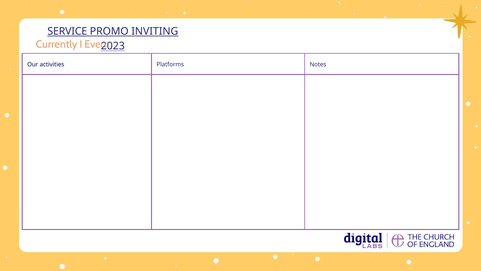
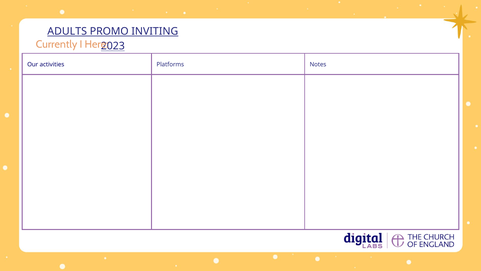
SERVICE: SERVICE -> ADULTS
Even: Even -> Here
